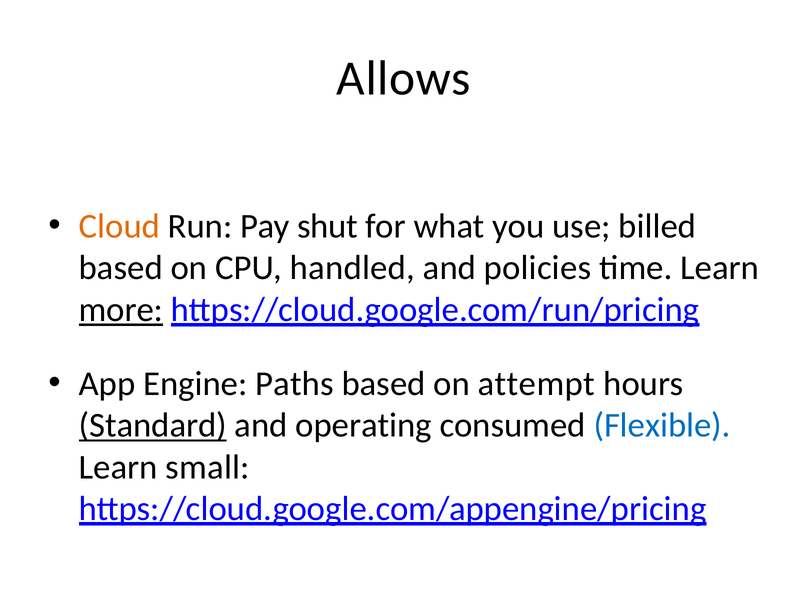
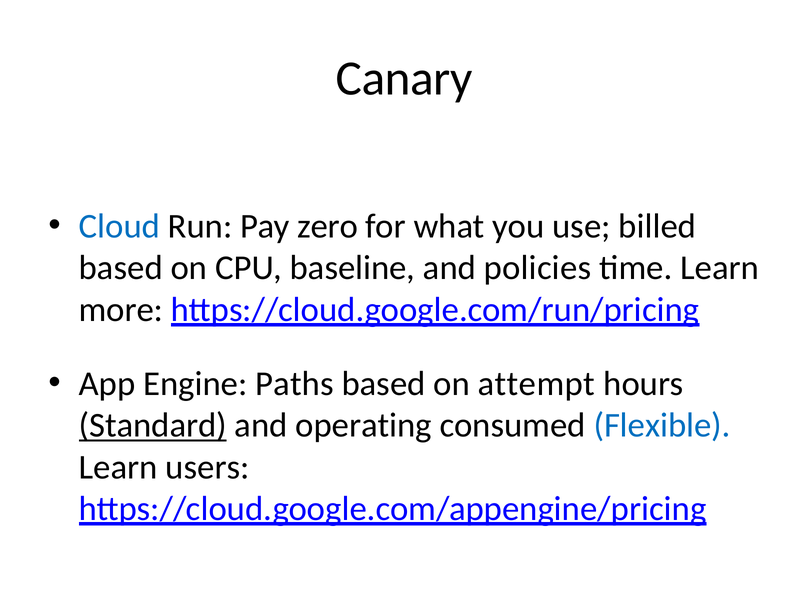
Allows: Allows -> Canary
Cloud colour: orange -> blue
shut: shut -> zero
handled: handled -> baseline
more underline: present -> none
small: small -> users
